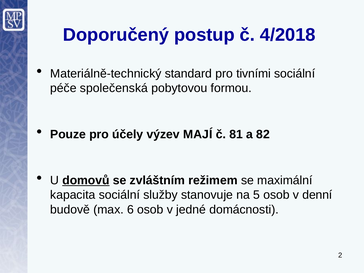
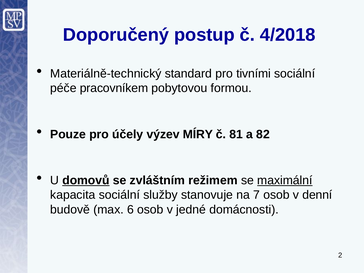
společenská: společenská -> pracovníkem
MAJÍ: MAJÍ -> MÍRY
maximální underline: none -> present
5: 5 -> 7
